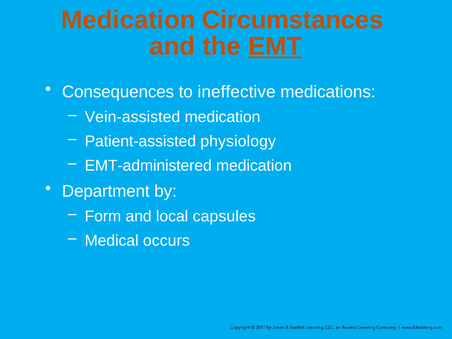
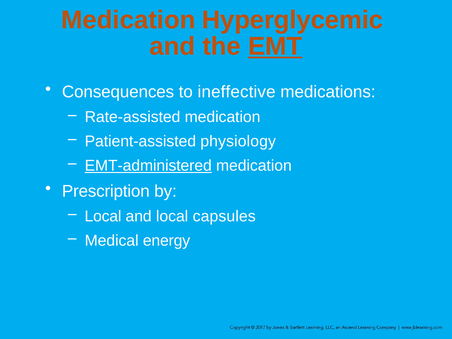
Circumstances: Circumstances -> Hyperglycemic
Vein-assisted: Vein-assisted -> Rate-assisted
EMT-administered underline: none -> present
Department: Department -> Prescription
Form at (103, 216): Form -> Local
occurs: occurs -> energy
